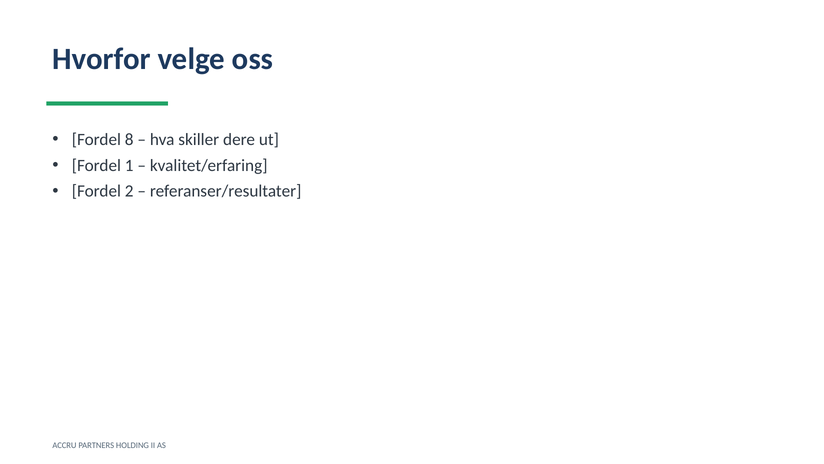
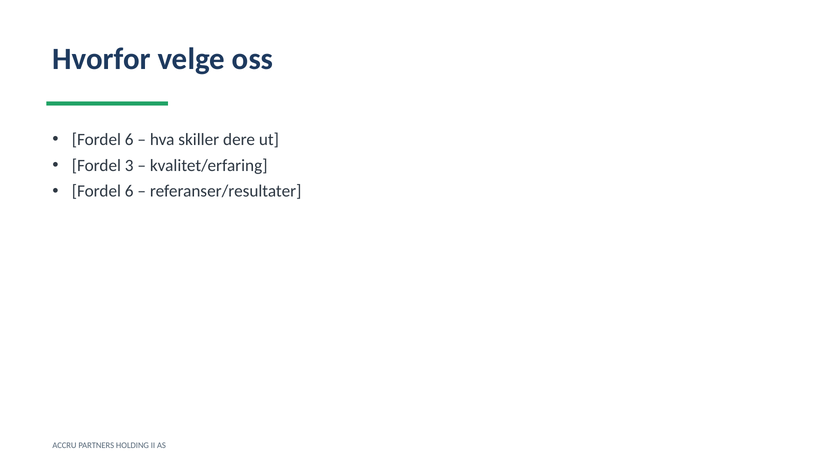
8 at (129, 140): 8 -> 6
1: 1 -> 3
2 at (129, 191): 2 -> 6
